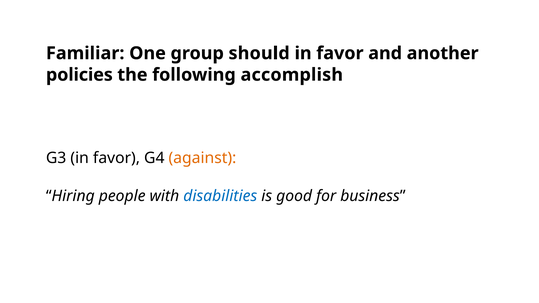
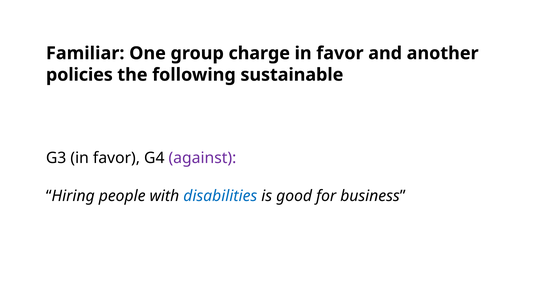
should: should -> charge
accomplish: accomplish -> sustainable
against colour: orange -> purple
